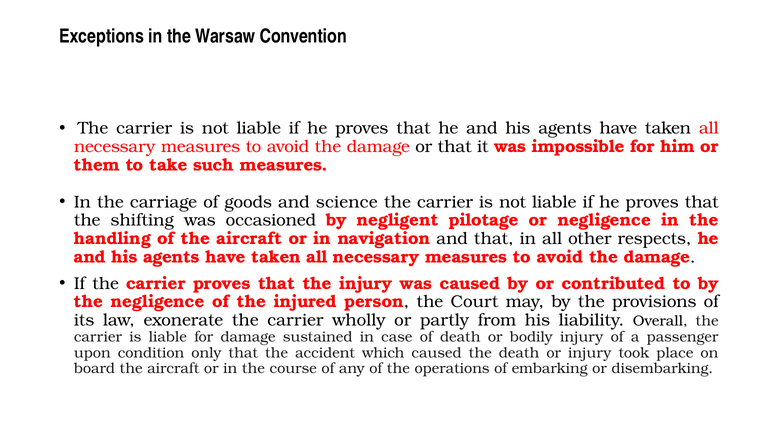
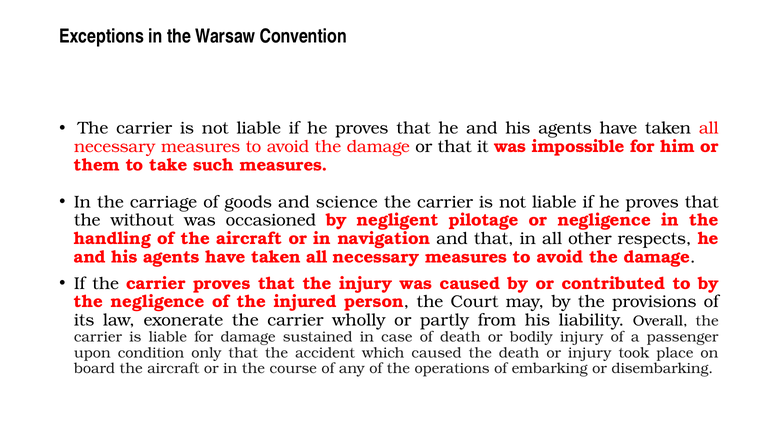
shifting: shifting -> without
